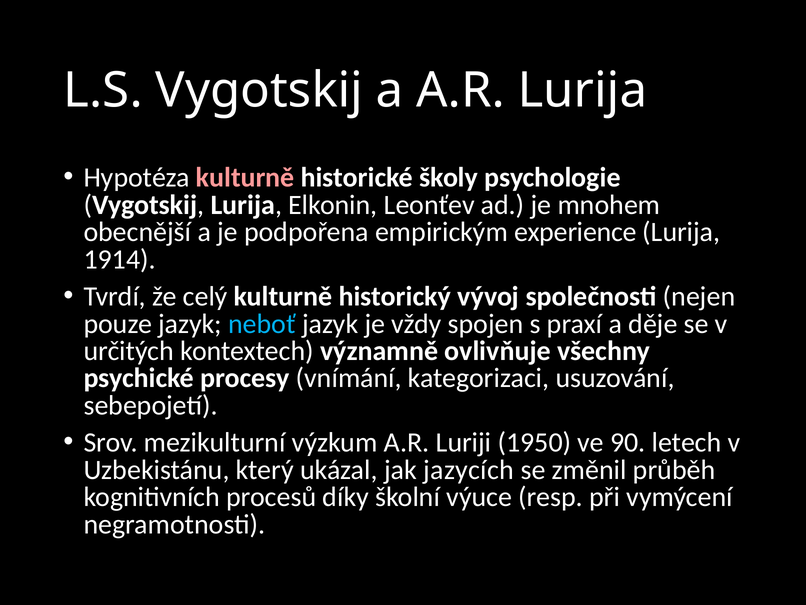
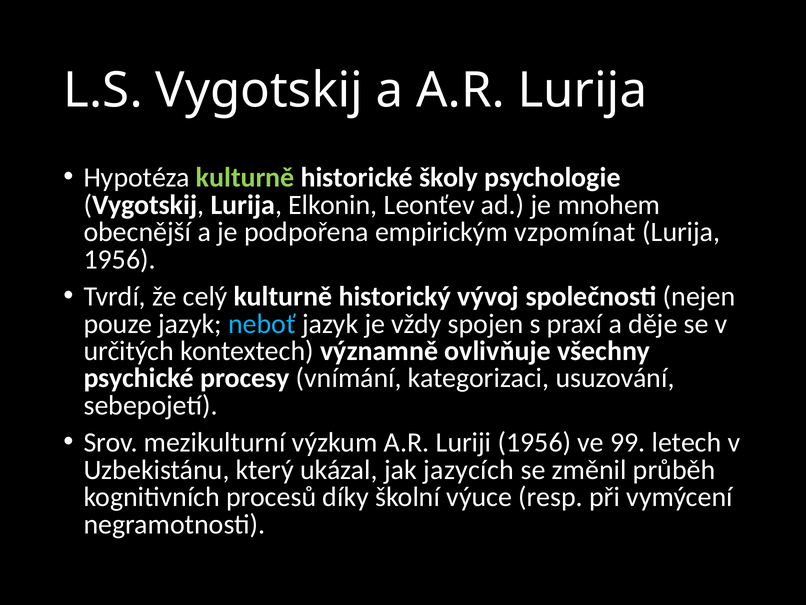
kulturně at (245, 177) colour: pink -> light green
experience: experience -> vzpomínat
1914 at (120, 259): 1914 -> 1956
Luriji 1950: 1950 -> 1956
90: 90 -> 99
